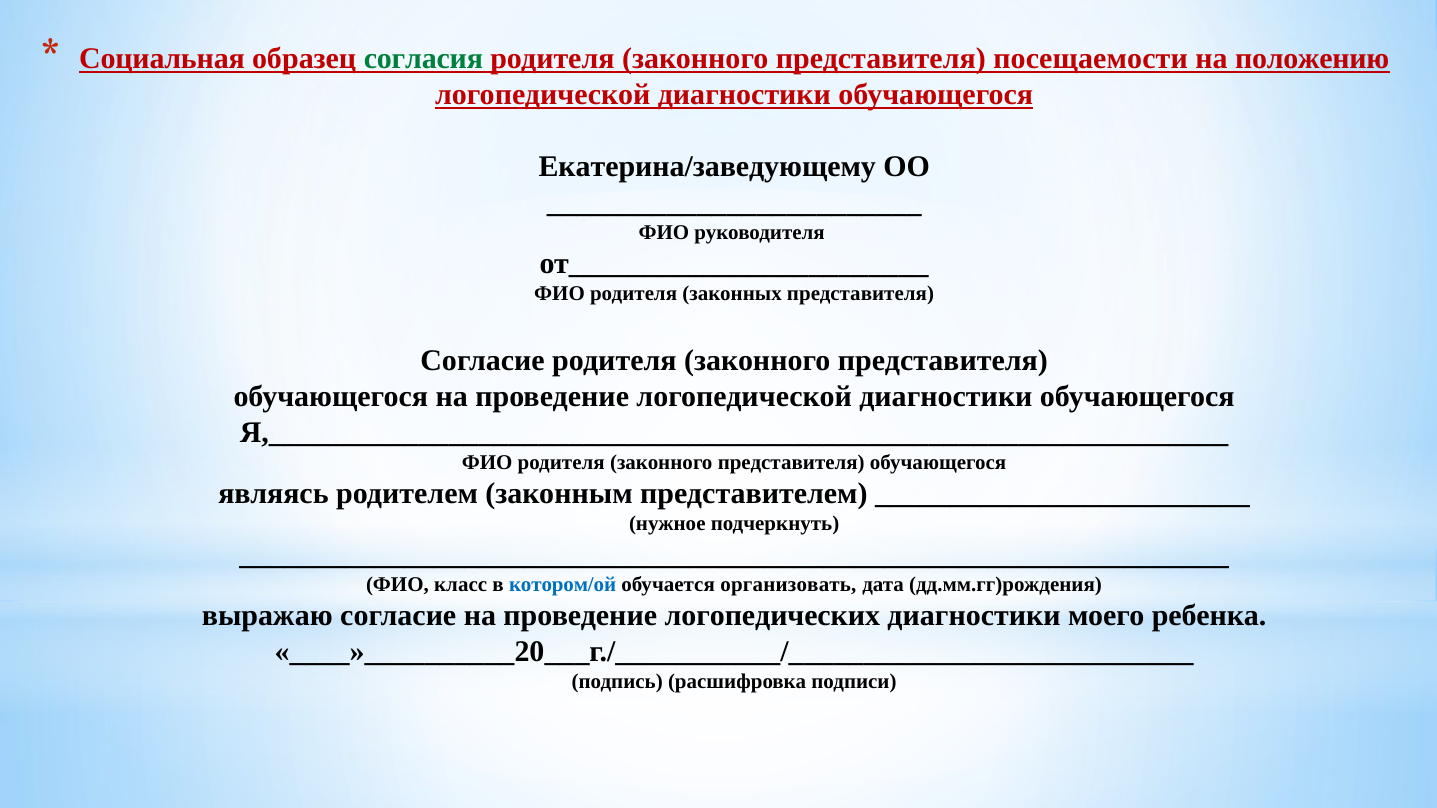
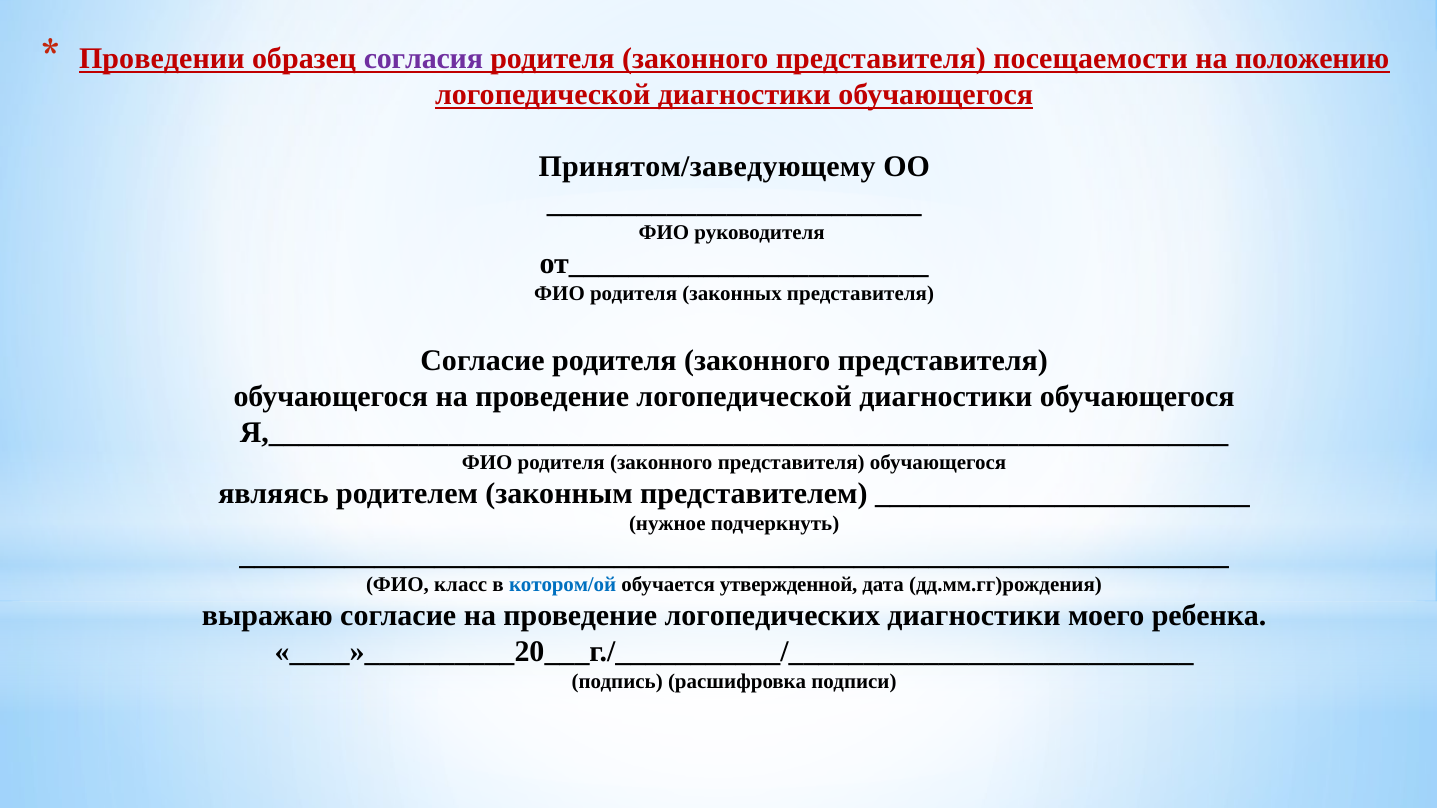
Социальная: Социальная -> Проведении
согласия colour: green -> purple
Екатерина/заведующему: Екатерина/заведующему -> Принятом/заведующему
организовать: организовать -> утвержденной
